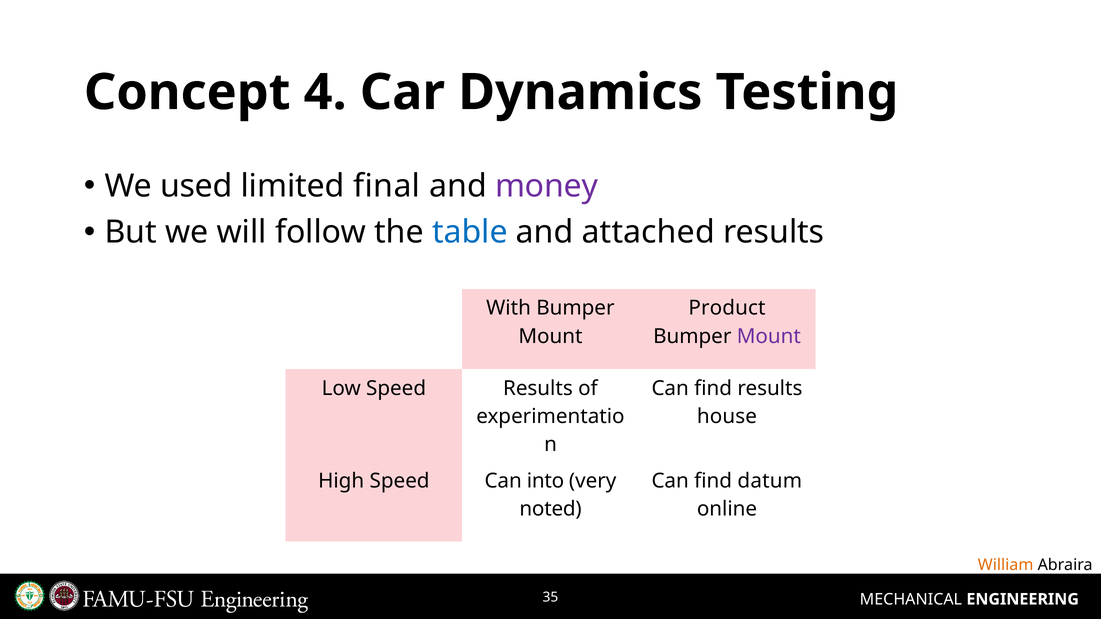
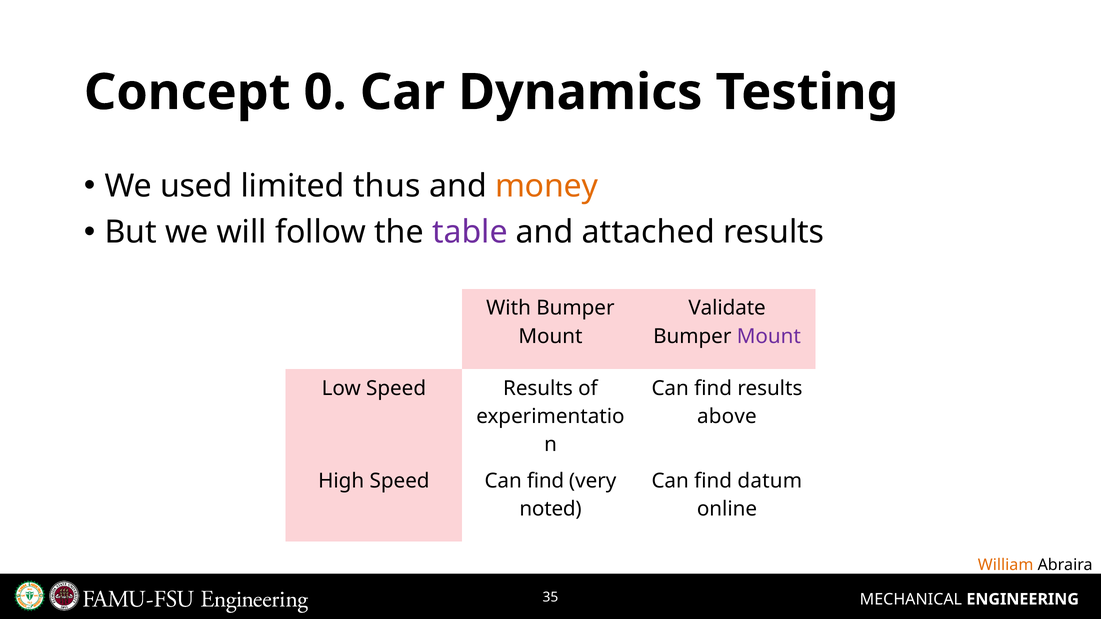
4: 4 -> 0
final: final -> thus
money colour: purple -> orange
table colour: blue -> purple
Product: Product -> Validate
house: house -> above
Speed Can into: into -> find
